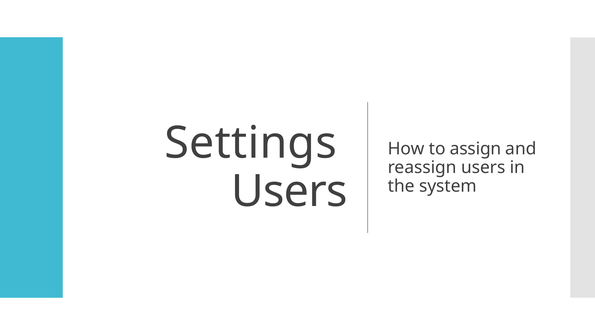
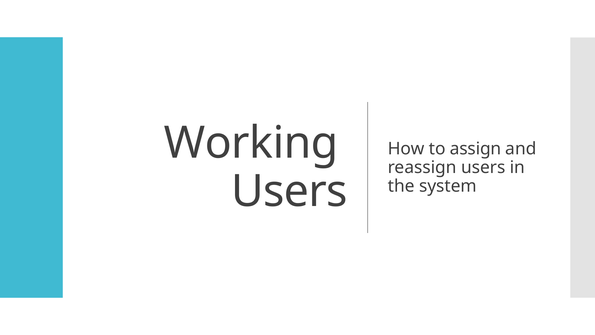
Settings: Settings -> Working
